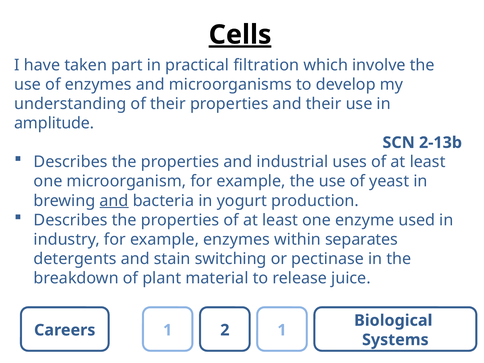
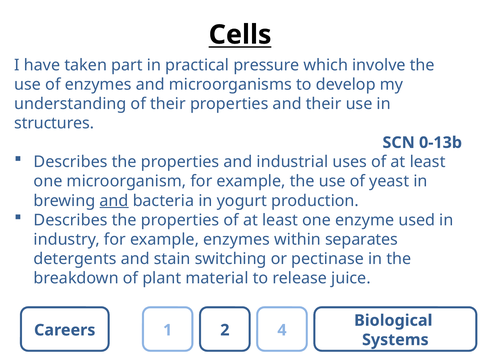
Cells underline: present -> none
filtration: filtration -> pressure
amplitude: amplitude -> structures
2-13b: 2-13b -> 0-13b
2 1: 1 -> 4
